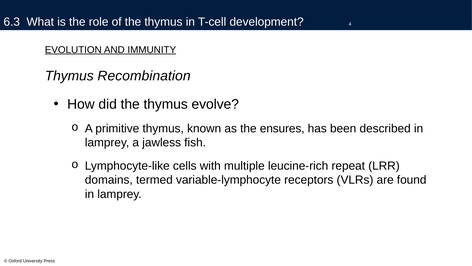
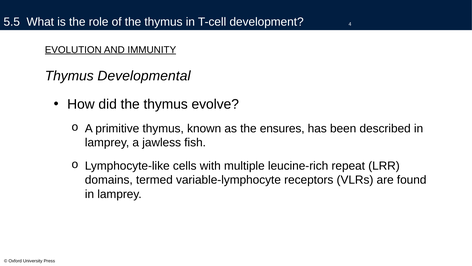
6.3: 6.3 -> 5.5
Recombination: Recombination -> Developmental
